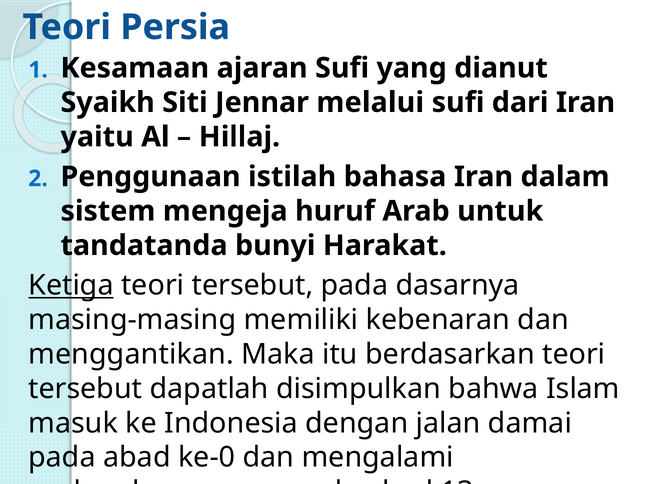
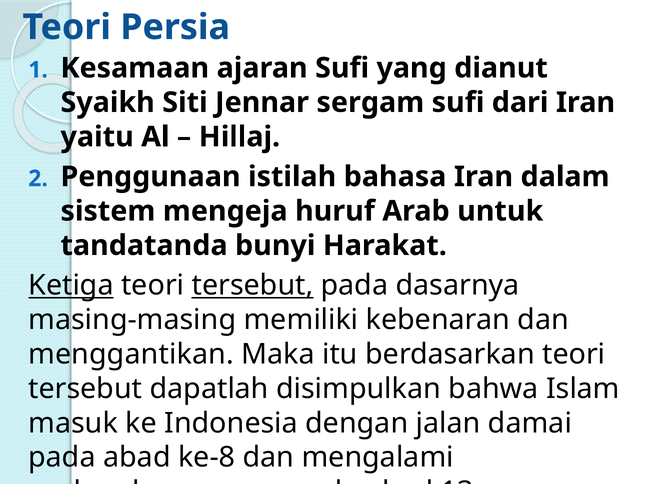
melalui: melalui -> sergam
tersebut at (252, 285) underline: none -> present
ke-0: ke-0 -> ke-8
